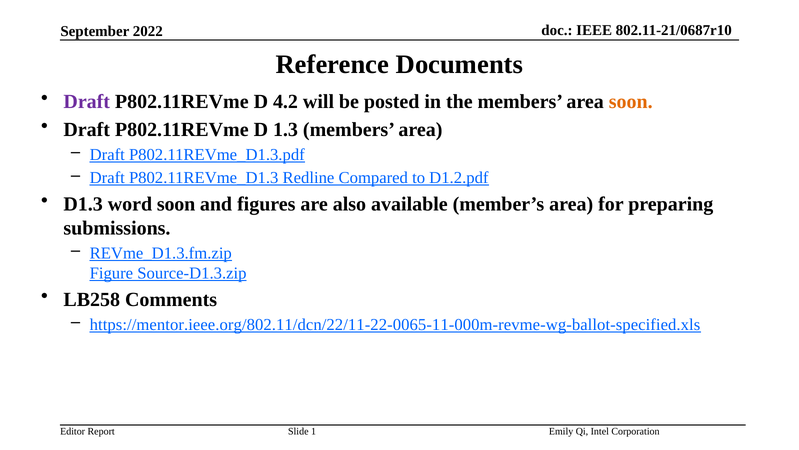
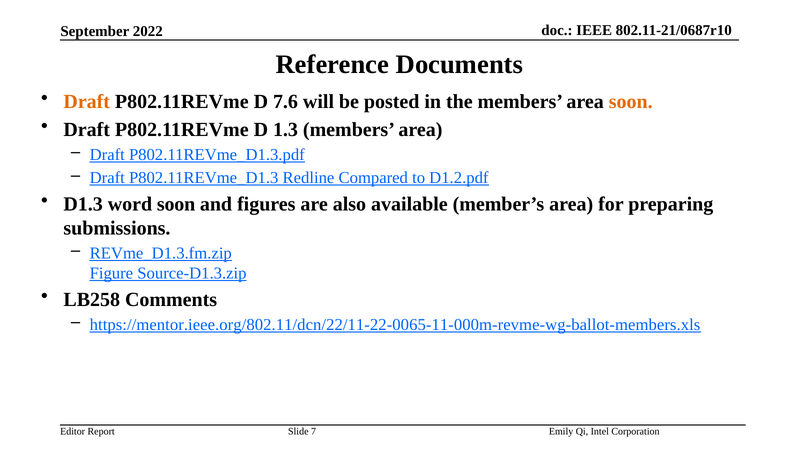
Draft at (87, 101) colour: purple -> orange
4.2: 4.2 -> 7.6
https://mentor.ieee.org/802.11/dcn/22/11-22-0065-11-000m-revme-wg-ballot-specified.xls: https://mentor.ieee.org/802.11/dcn/22/11-22-0065-11-000m-revme-wg-ballot-specified.xls -> https://mentor.ieee.org/802.11/dcn/22/11-22-0065-11-000m-revme-wg-ballot-members.xls
1: 1 -> 7
